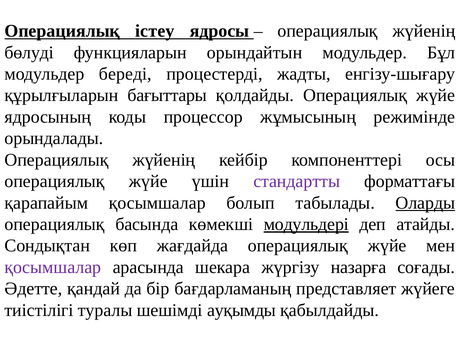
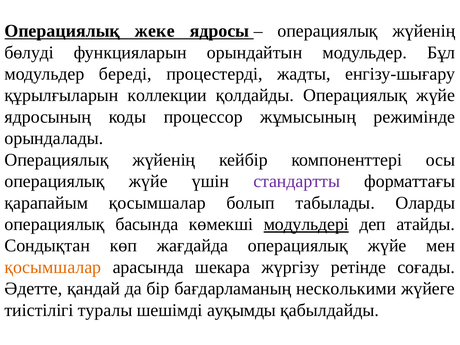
істеу: істеу -> жеке
бағыттары: бағыттары -> коллекции
Оларды underline: present -> none
қосымшалар at (53, 267) colour: purple -> orange
назарға: назарға -> ретінде
представляет: представляет -> несколькими
